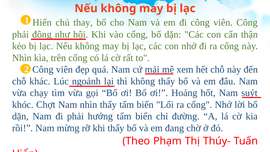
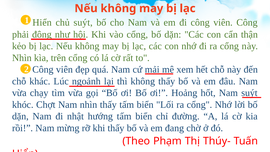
chủ thay: thay -> suýt
đi phải: phải -> nhật
